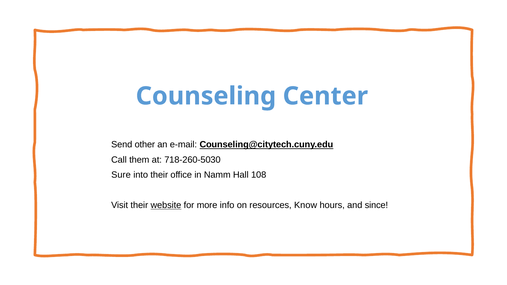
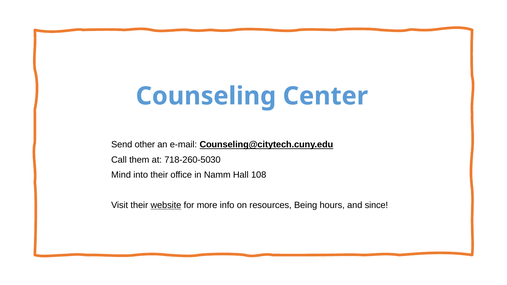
Sure: Sure -> Mind
Know: Know -> Being
